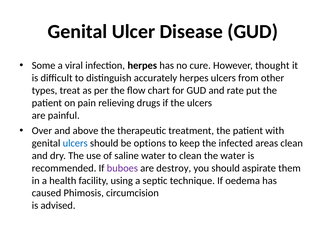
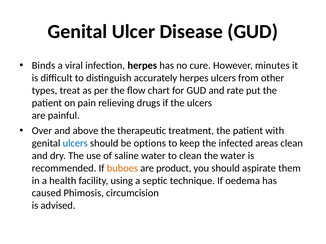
Some: Some -> Binds
thought: thought -> minutes
buboes colour: purple -> orange
destroy: destroy -> product
